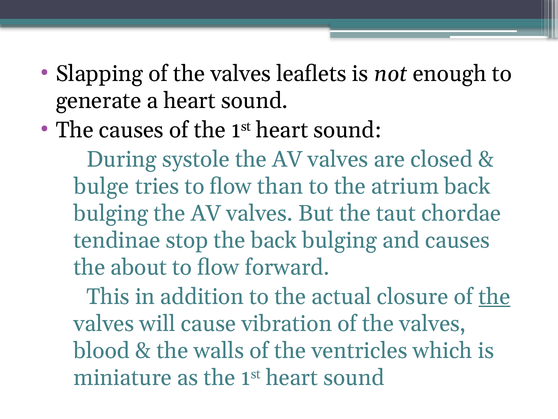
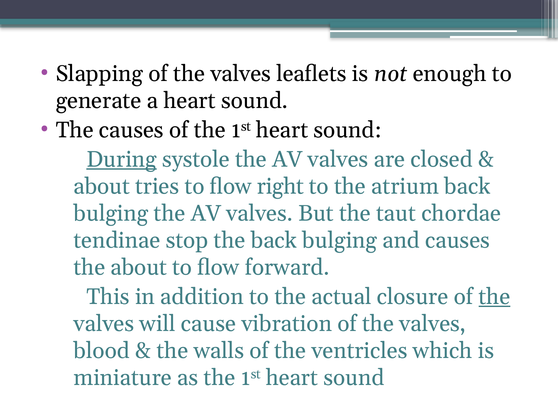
During underline: none -> present
bulge at (102, 186): bulge -> about
than: than -> right
